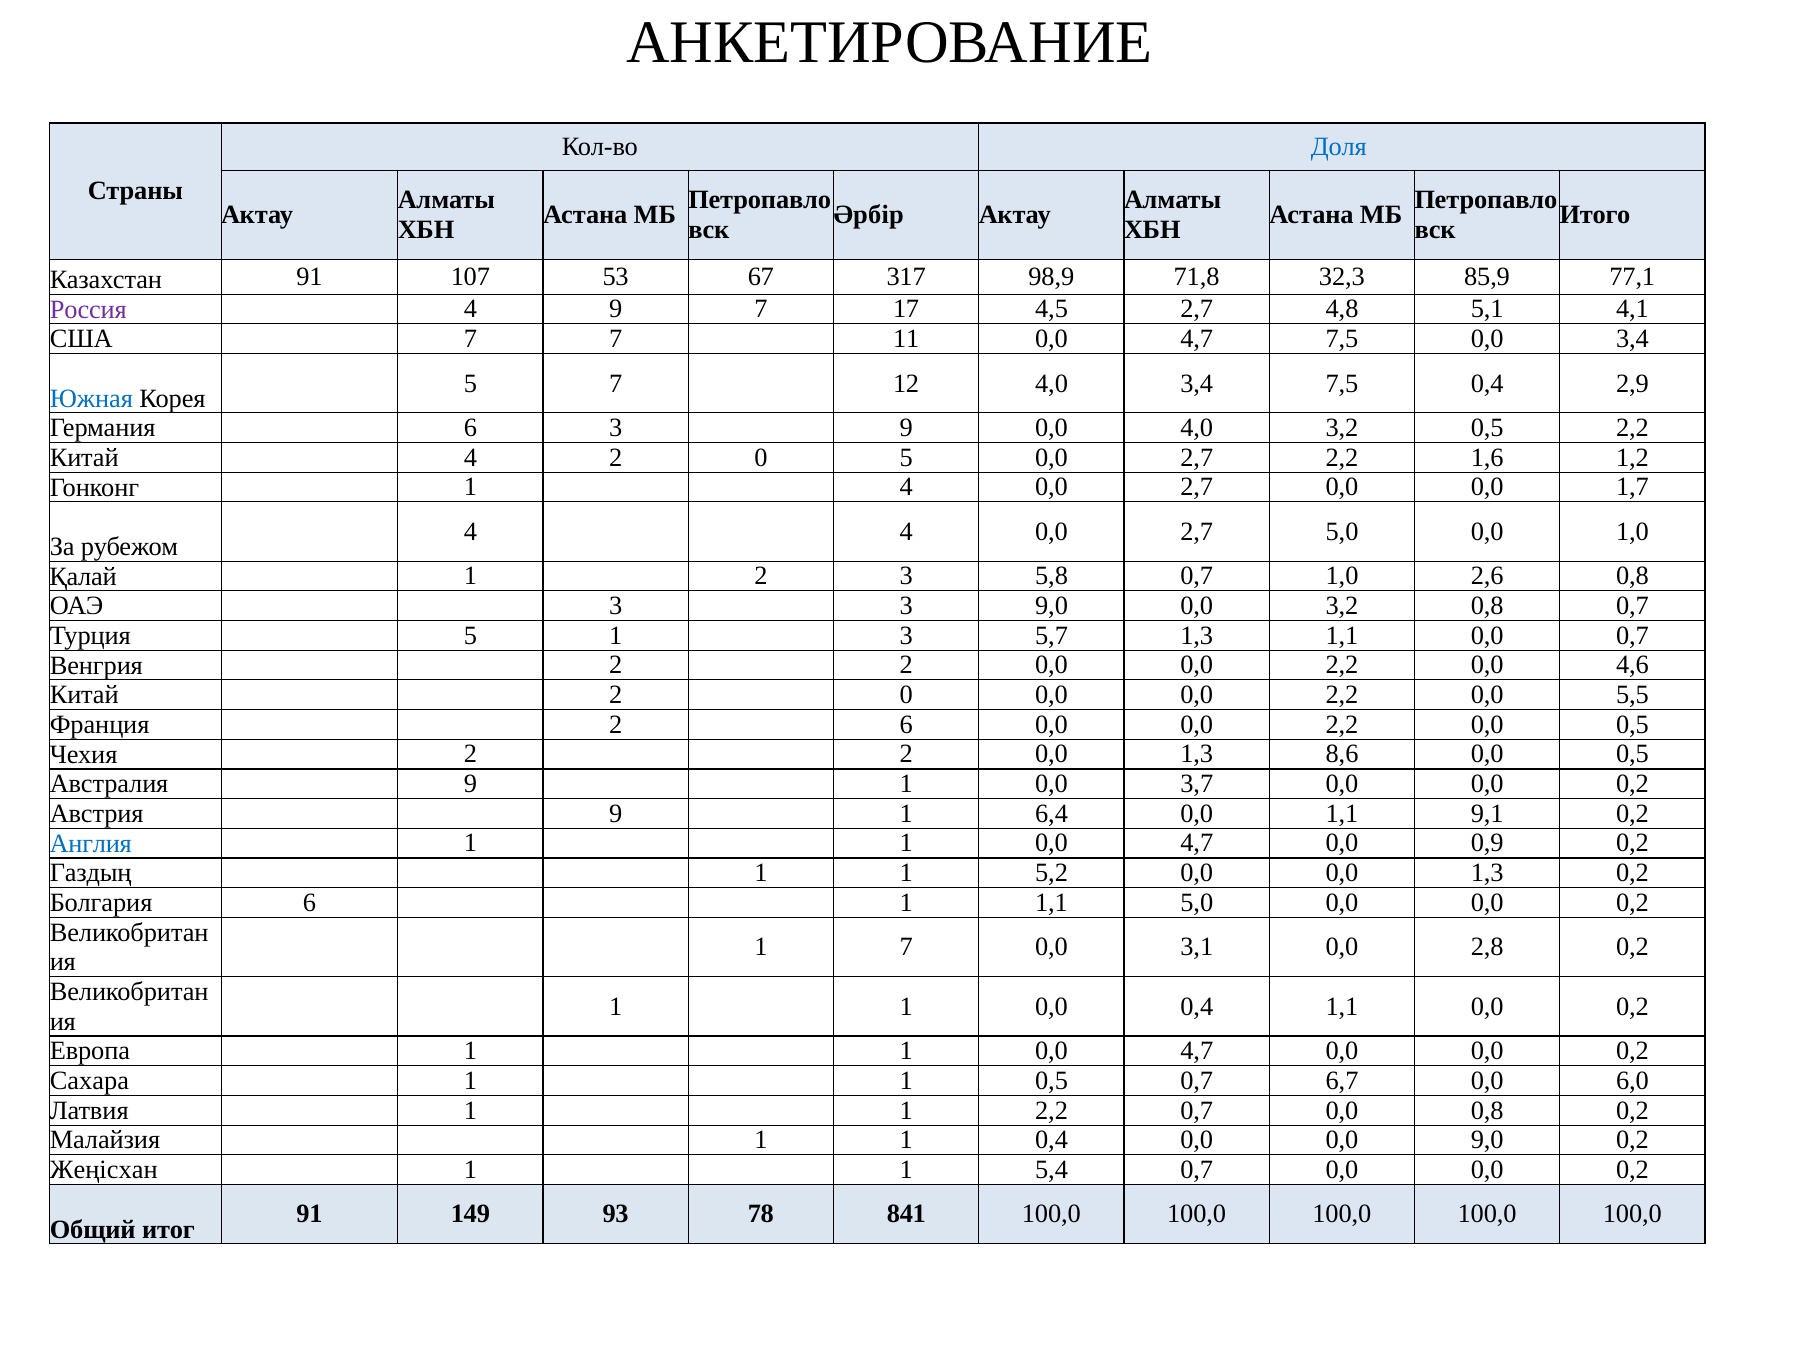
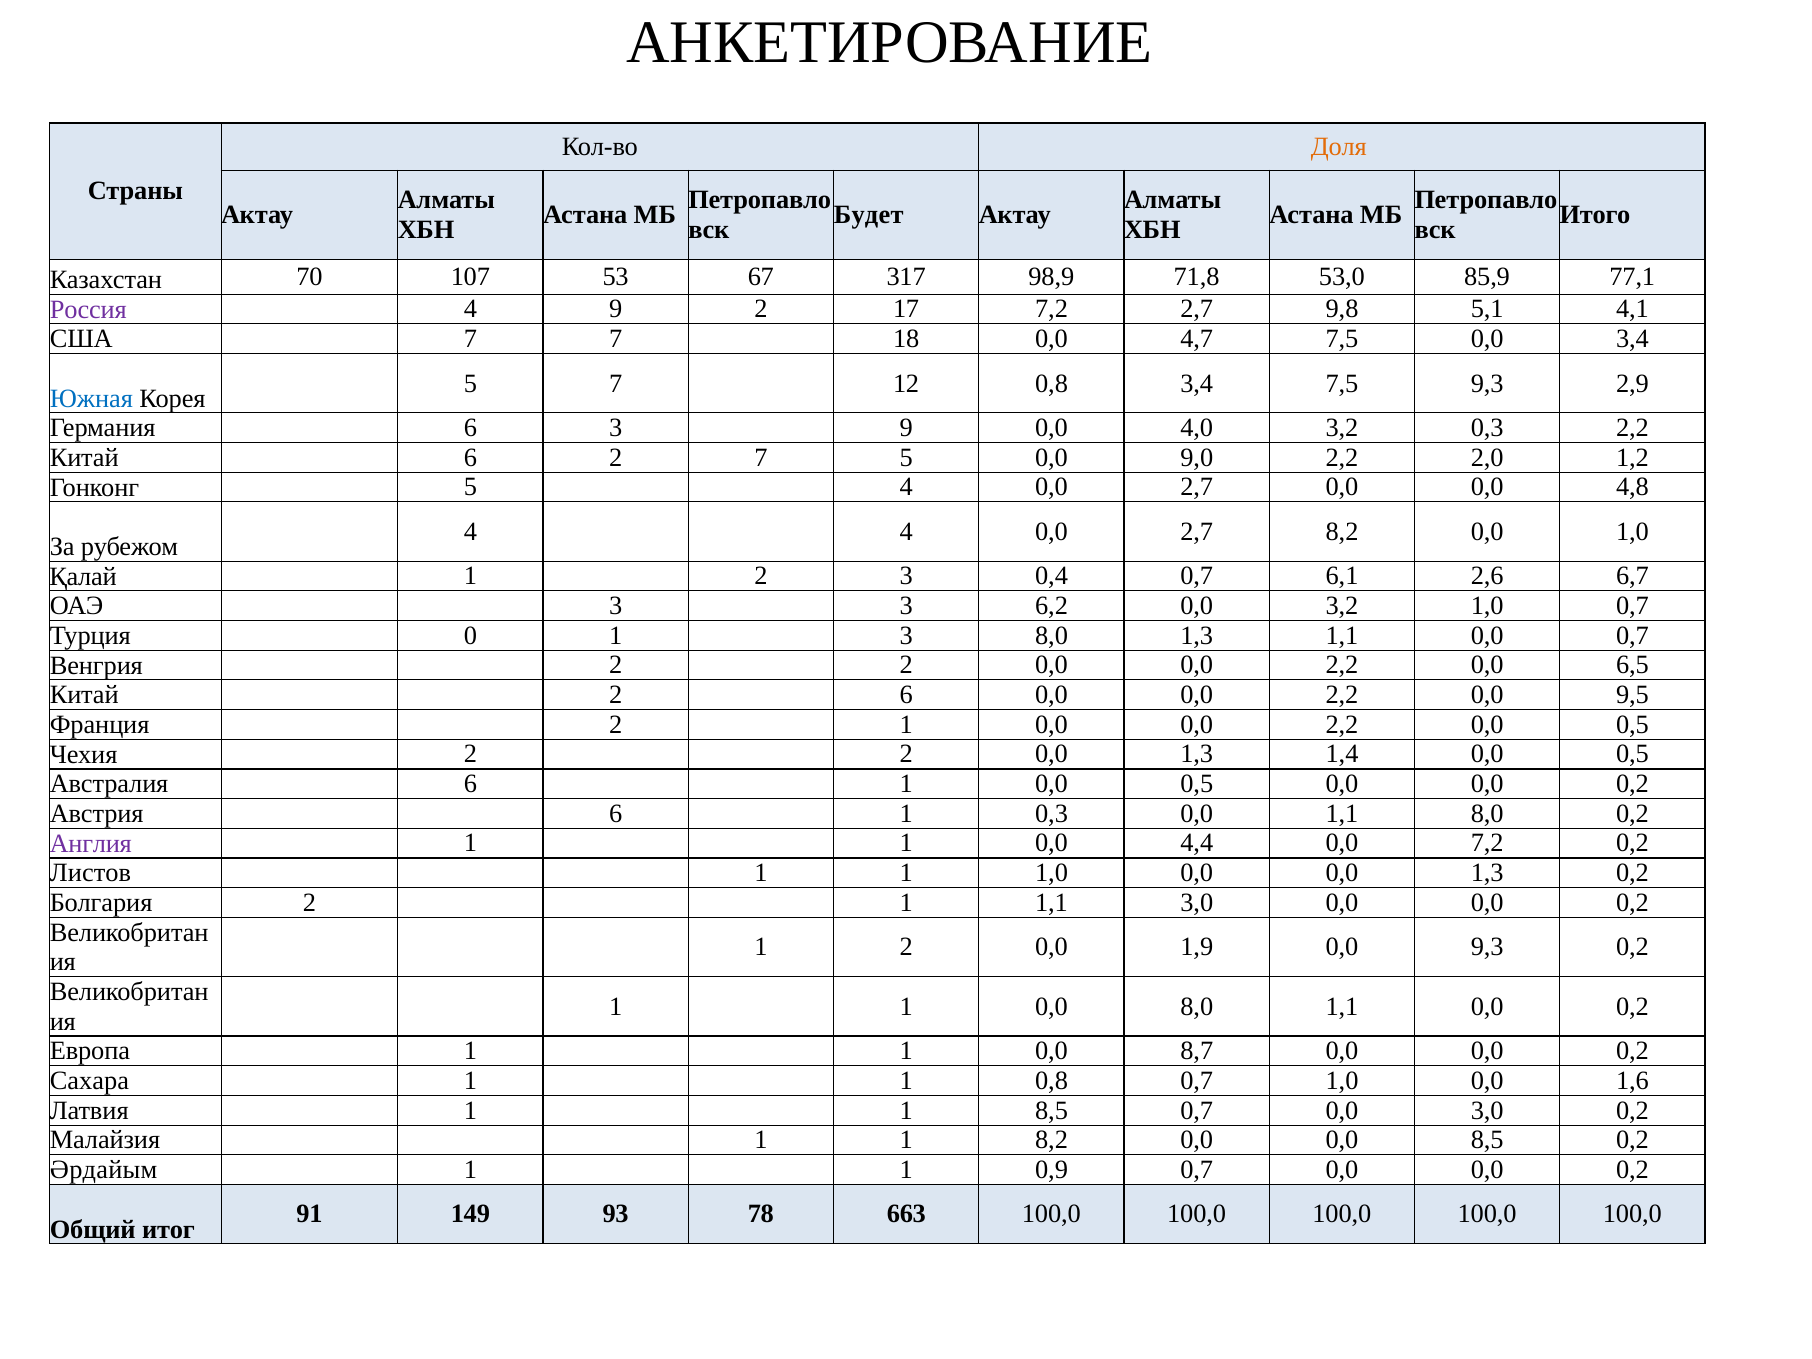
Доля colour: blue -> orange
Әрбір: Әрбір -> Будет
Казахстан 91: 91 -> 70
32,3: 32,3 -> 53,0
9 7: 7 -> 2
17 4,5: 4,5 -> 7,2
4,8: 4,8 -> 9,8
11: 11 -> 18
12 4,0: 4,0 -> 0,8
7,5 0,4: 0,4 -> 9,3
3,2 0,5: 0,5 -> 0,3
Китай 4: 4 -> 6
0 at (761, 457): 0 -> 7
5 0,0 2,7: 2,7 -> 9,0
1,6: 1,6 -> 2,0
Гонконг 1: 1 -> 5
1,7: 1,7 -> 4,8
2,7 5,0: 5,0 -> 8,2
5,8: 5,8 -> 0,4
0,7 1,0: 1,0 -> 6,1
2,6 0,8: 0,8 -> 6,7
3 9,0: 9,0 -> 6,2
3,2 0,8: 0,8 -> 1,0
Турция 5: 5 -> 0
3 5,7: 5,7 -> 8,0
4,6: 4,6 -> 6,5
Китай 2 0: 0 -> 6
5,5: 5,5 -> 9,5
Франция 2 6: 6 -> 1
8,6: 8,6 -> 1,4
Австралия 9: 9 -> 6
1 0,0 3,7: 3,7 -> 0,5
Австрия 9: 9 -> 6
1 6,4: 6,4 -> 0,3
1,1 9,1: 9,1 -> 8,0
Англия colour: blue -> purple
4,7 at (1197, 843): 4,7 -> 4,4
0,0 0,9: 0,9 -> 7,2
Газдың: Газдың -> Листов
1 5,2: 5,2 -> 1,0
Болгария 6: 6 -> 2
1,1 5,0: 5,0 -> 3,0
7 at (906, 947): 7 -> 2
3,1: 3,1 -> 1,9
0,0 2,8: 2,8 -> 9,3
0,0 0,4: 0,4 -> 8,0
4,7 at (1197, 1051): 4,7 -> 8,7
1 0,5: 0,5 -> 0,8
0,7 6,7: 6,7 -> 1,0
6,0: 6,0 -> 1,6
1 2,2: 2,2 -> 8,5
0,0 0,8: 0,8 -> 3,0
1 0,4: 0,4 -> 8,2
0,0 9,0: 9,0 -> 8,5
Жеңісхан: Жеңісхан -> Әрдайым
5,4: 5,4 -> 0,9
841: 841 -> 663
